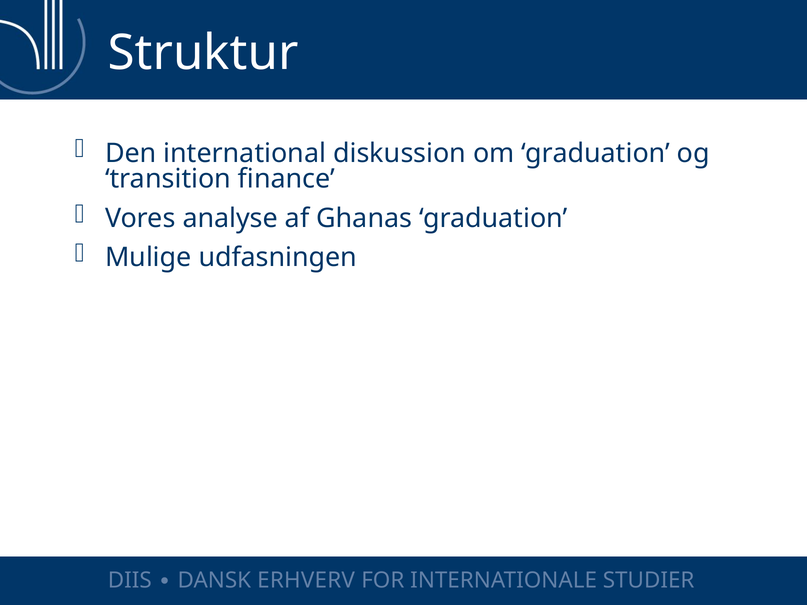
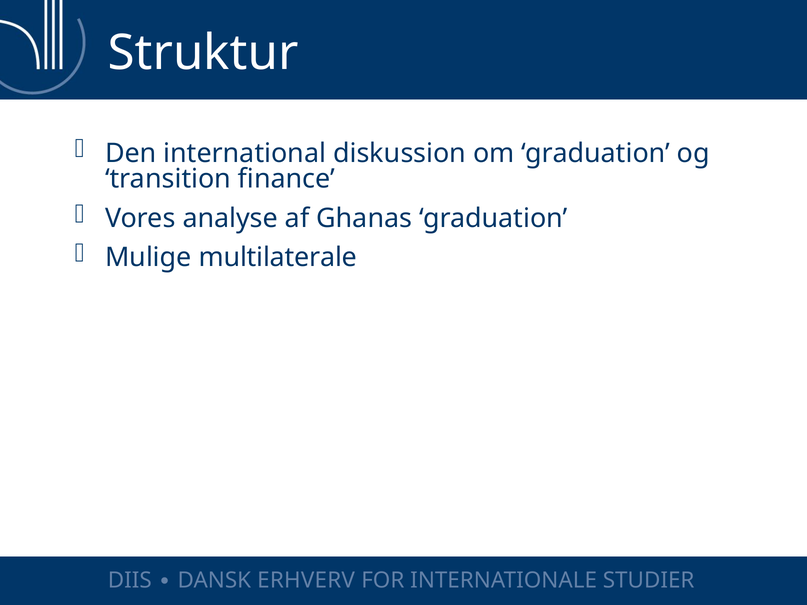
udfasningen: udfasningen -> multilaterale
